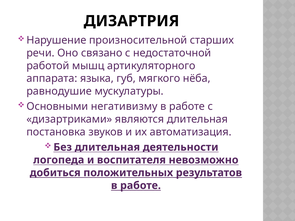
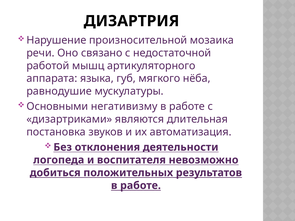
старших: старших -> мозаика
Без длительная: длительная -> отклонения
